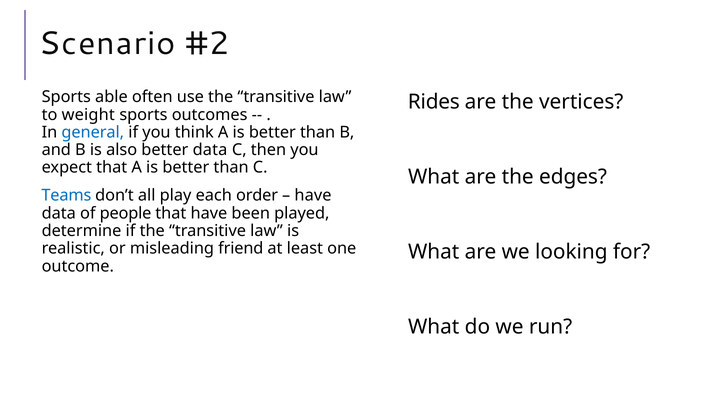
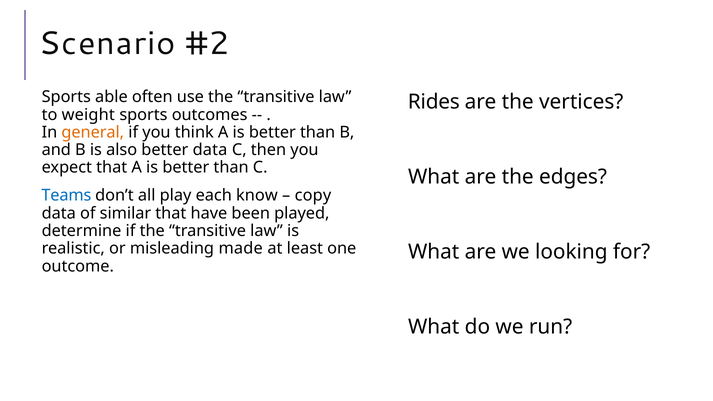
general colour: blue -> orange
order: order -> know
have at (313, 196): have -> copy
people: people -> similar
friend: friend -> made
